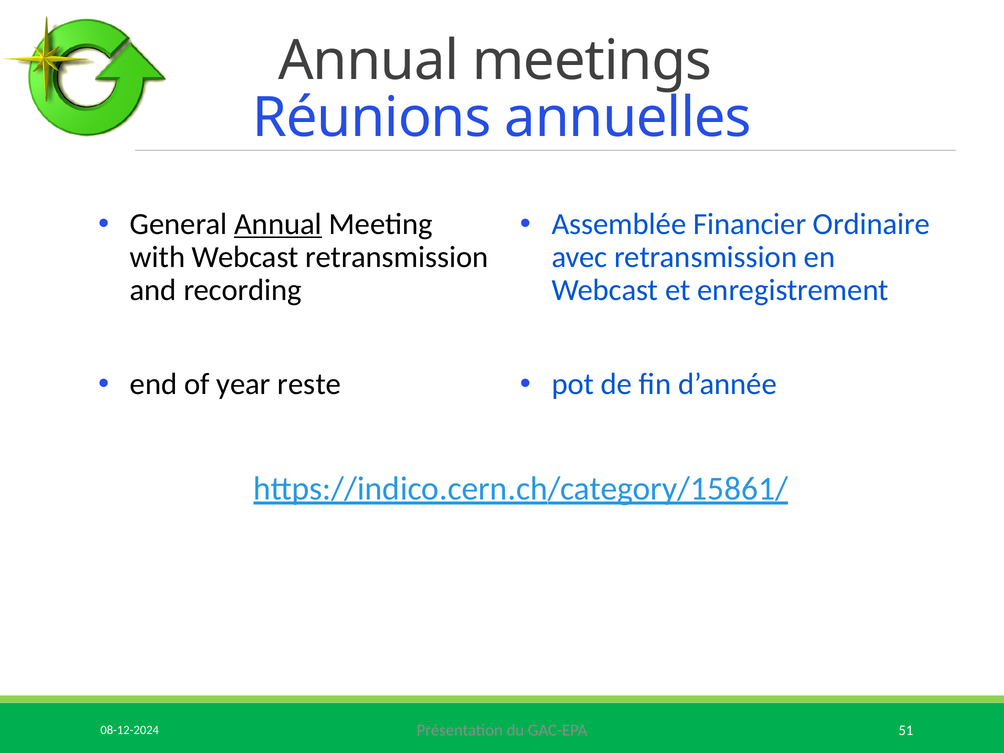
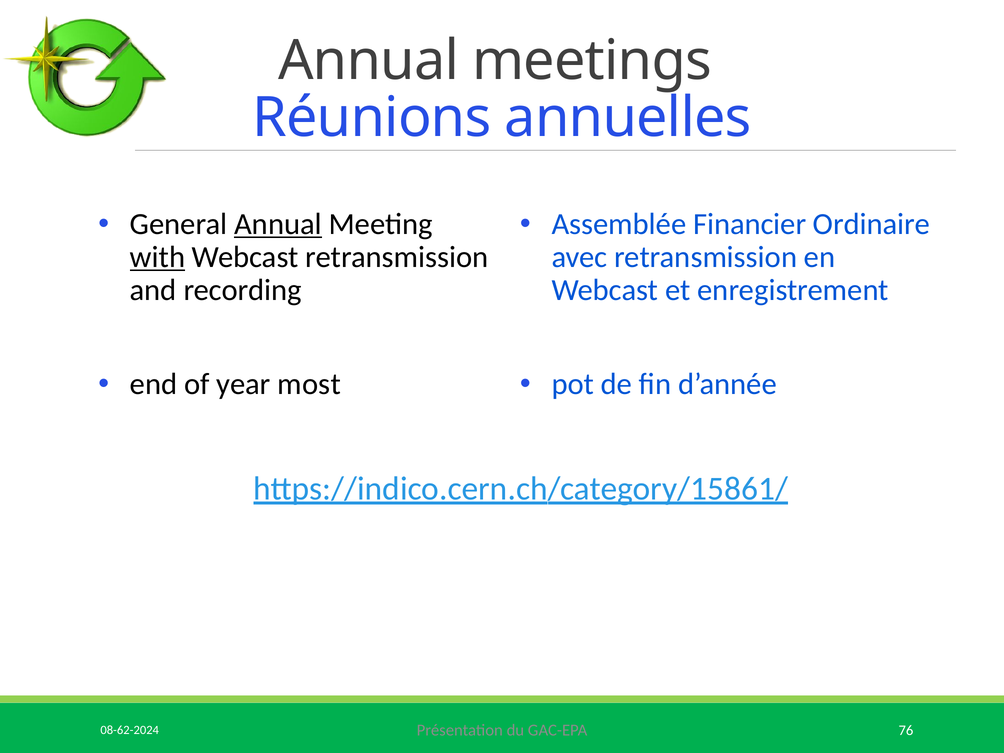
with underline: none -> present
reste: reste -> most
51: 51 -> 76
08-12-2024: 08-12-2024 -> 08-62-2024
